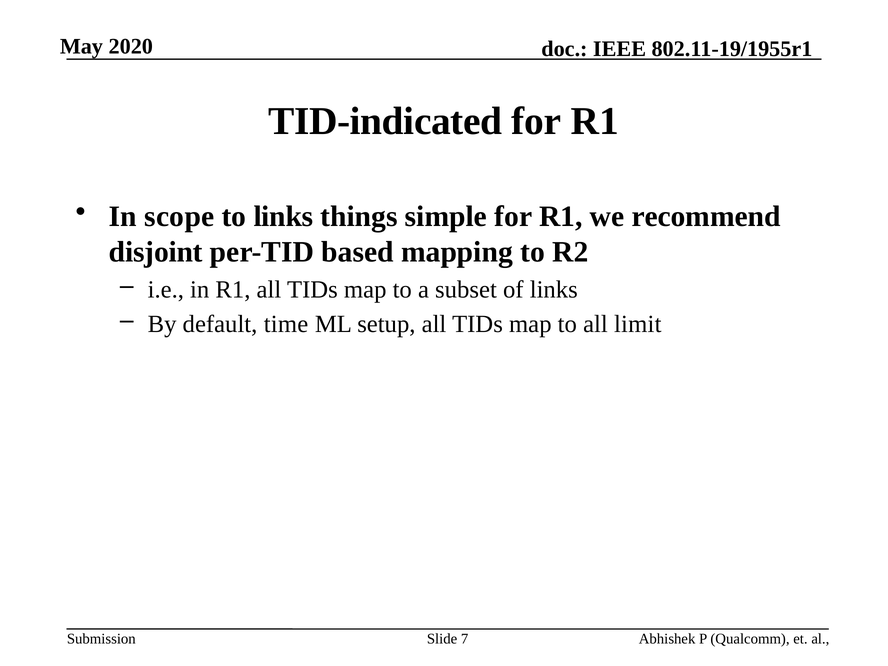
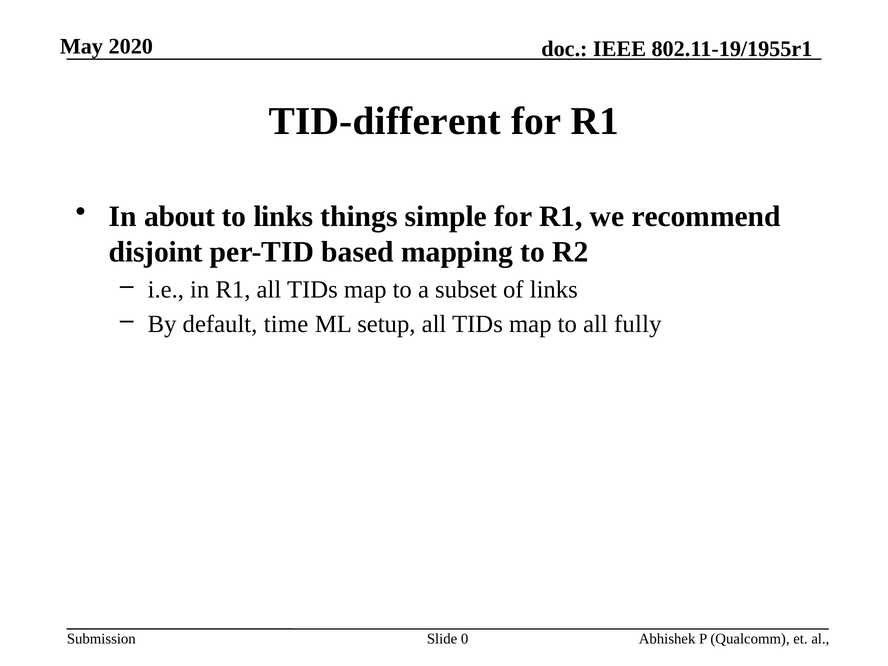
TID-indicated: TID-indicated -> TID-different
scope: scope -> about
limit: limit -> fully
7: 7 -> 0
